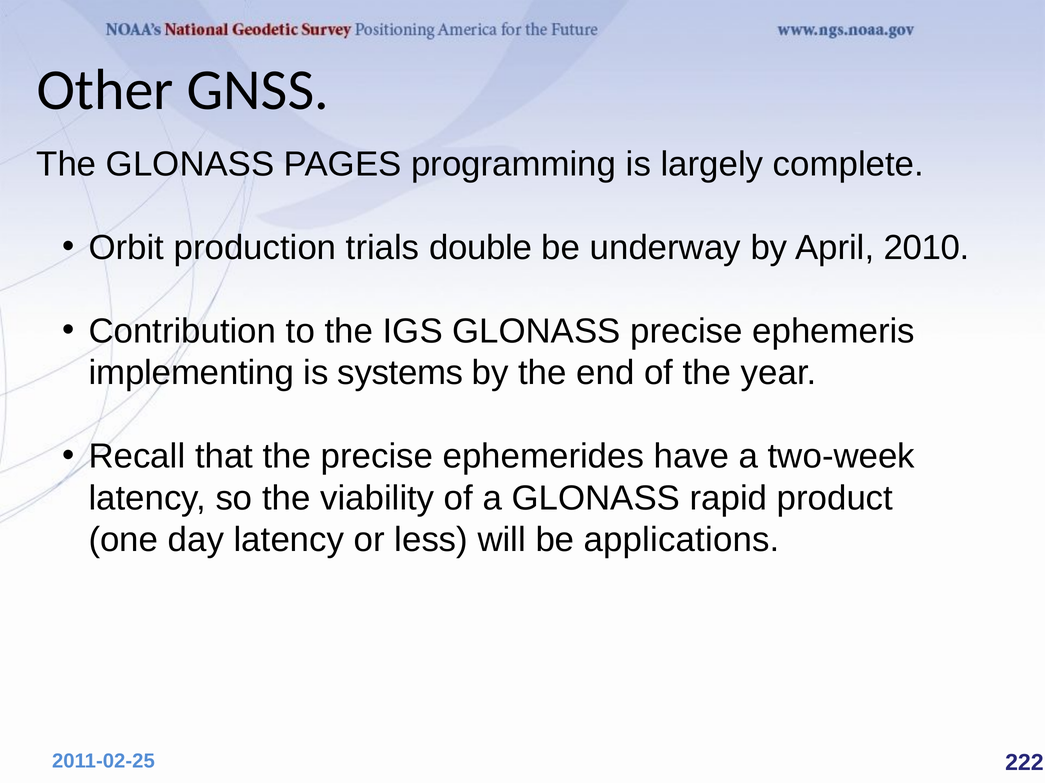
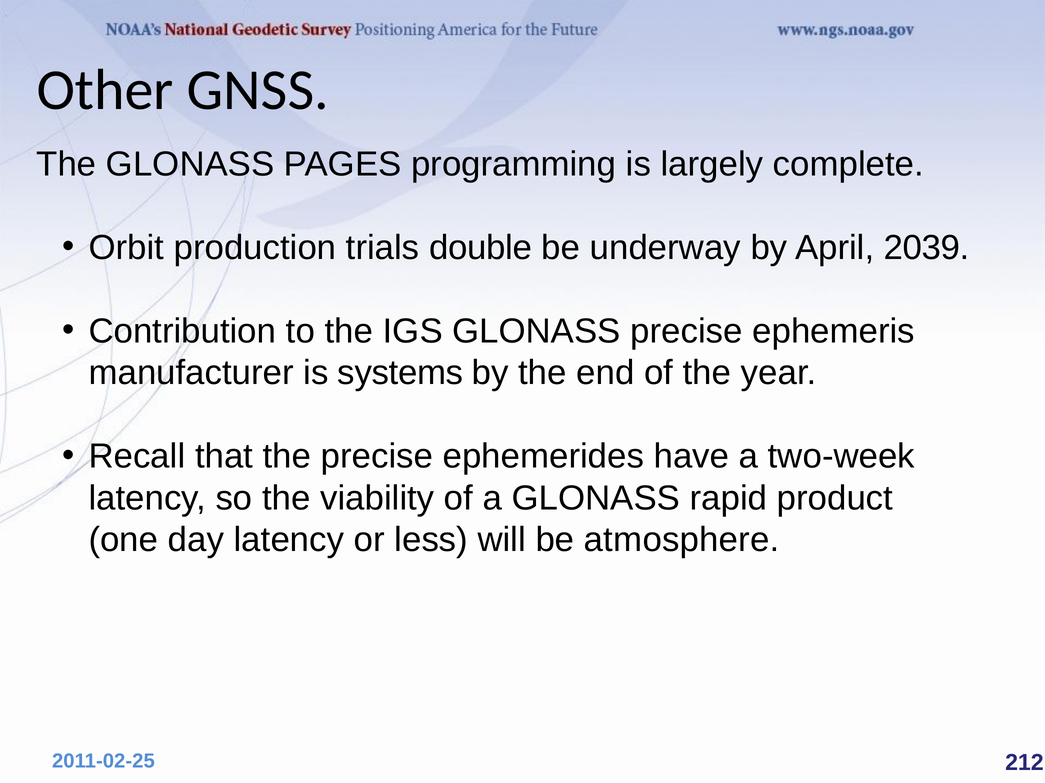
2010: 2010 -> 2039
implementing: implementing -> manufacturer
applications: applications -> atmosphere
222: 222 -> 212
